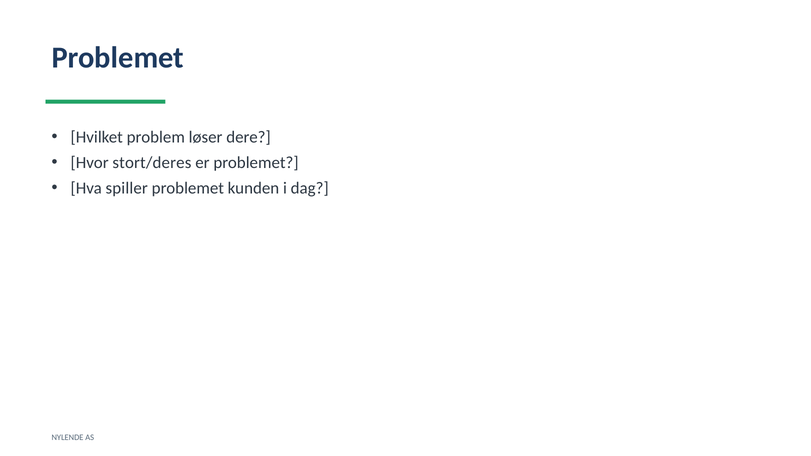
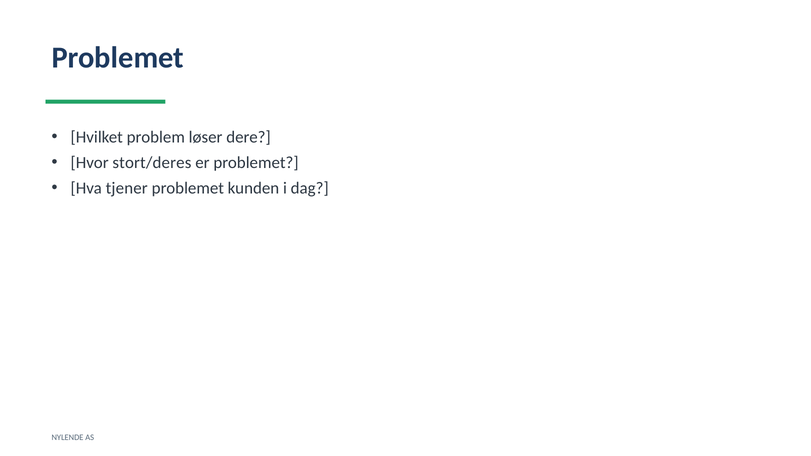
spiller: spiller -> tjener
